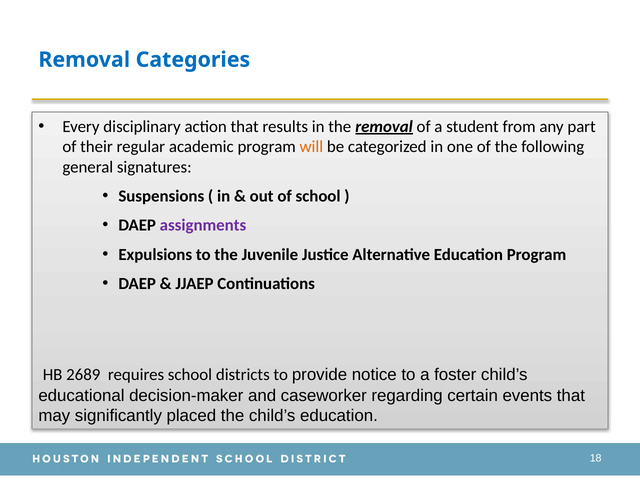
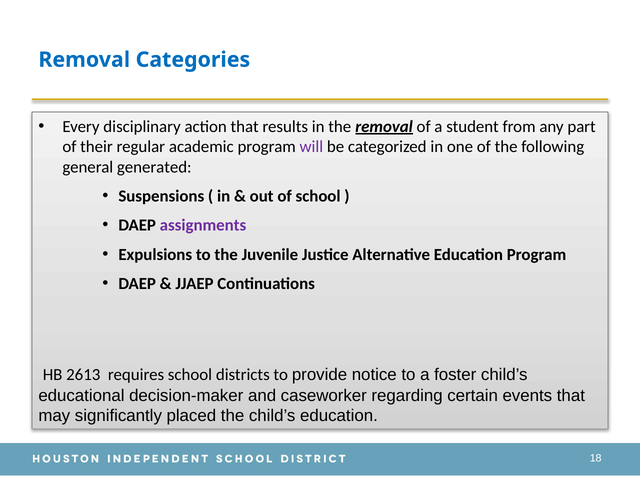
will colour: orange -> purple
signatures: signatures -> generated
2689: 2689 -> 2613
